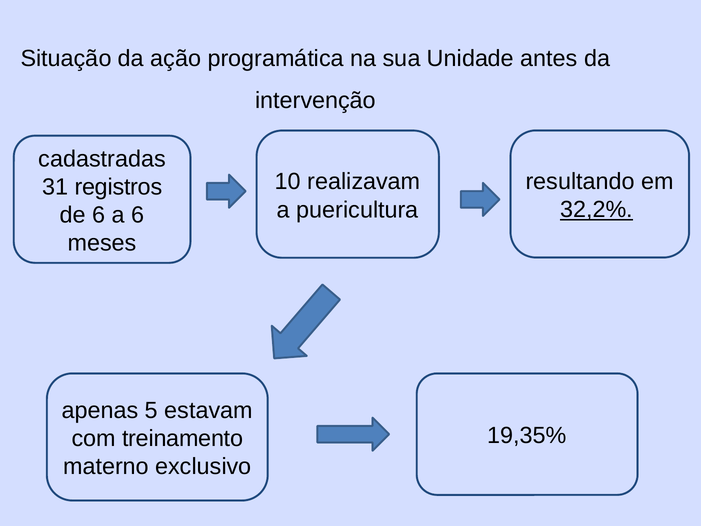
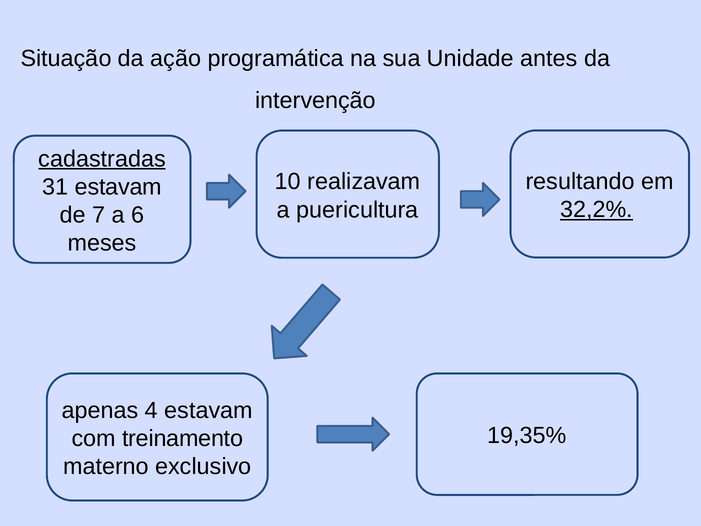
cadastradas underline: none -> present
31 registros: registros -> estavam
de 6: 6 -> 7
5: 5 -> 4
